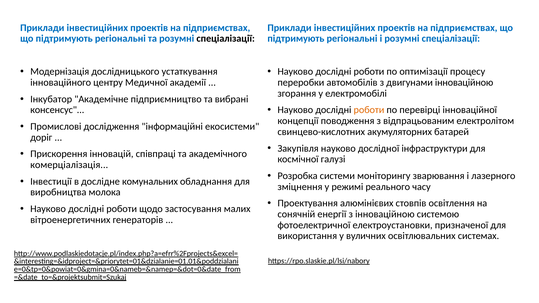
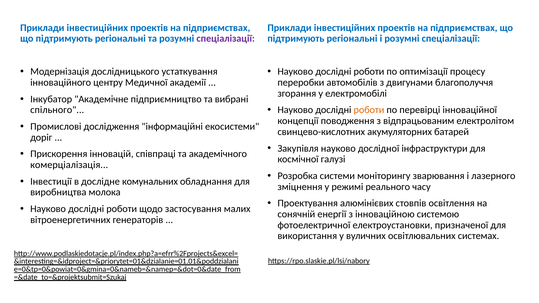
спеціалізації at (226, 39) colour: black -> purple
двигунами інноваційною: інноваційною -> благополуччя
консенсус: консенсус -> спільного
